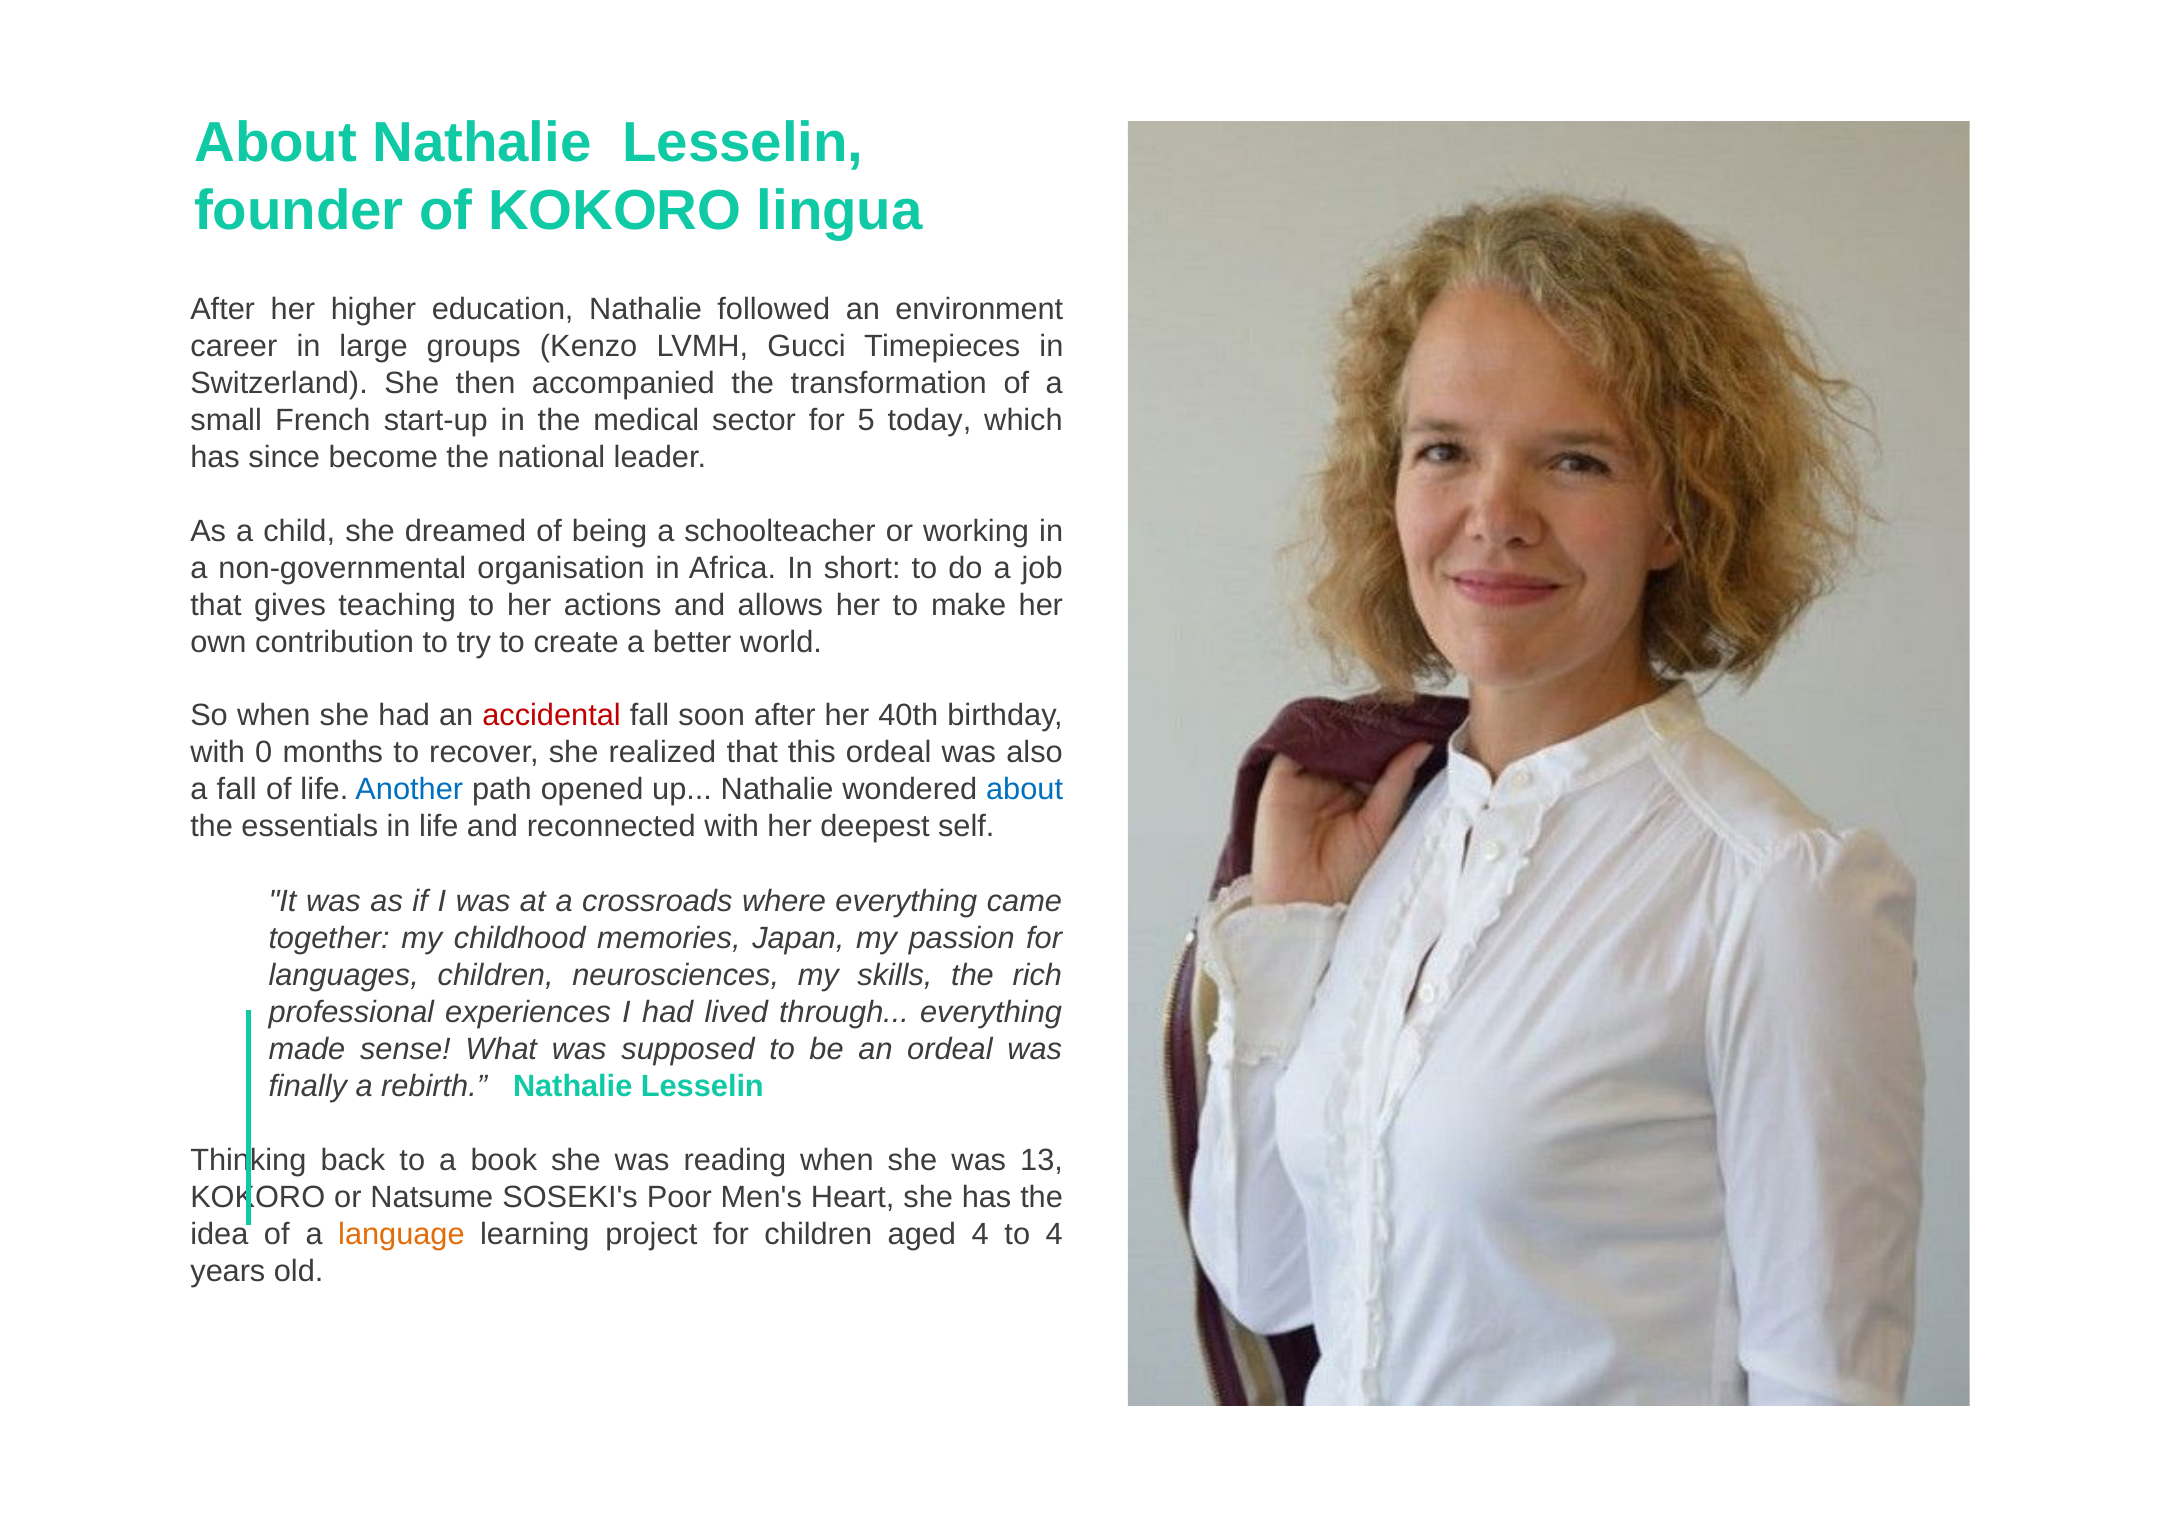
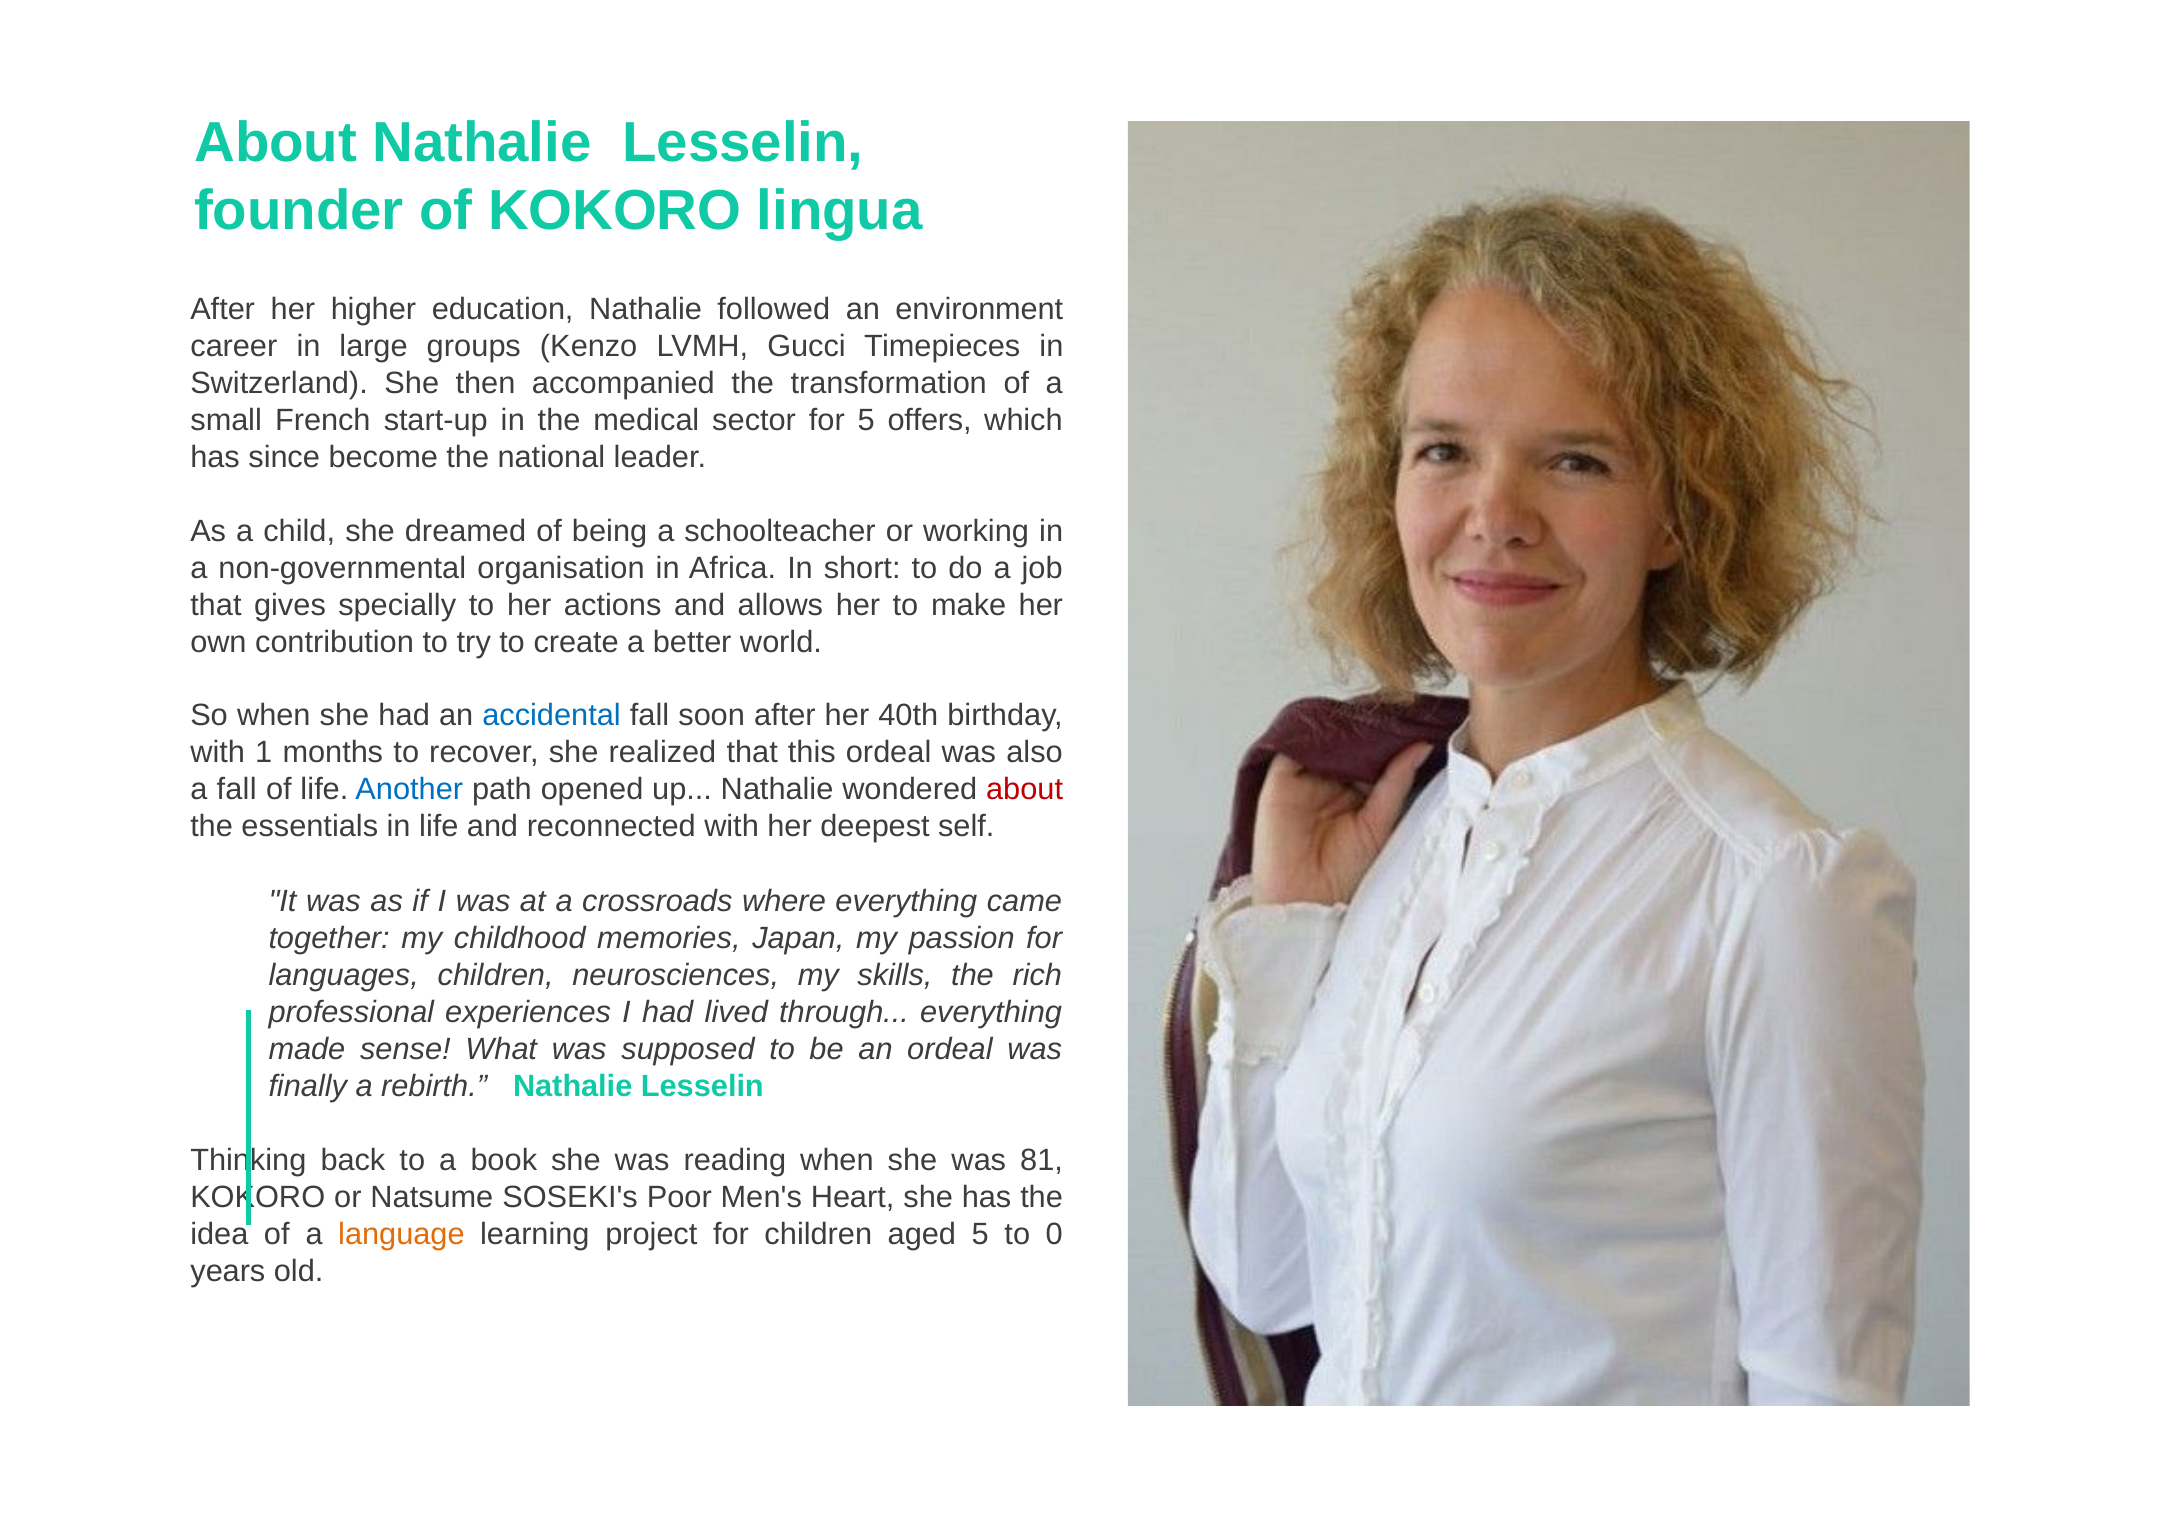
today: today -> offers
teaching: teaching -> specially
accidental colour: red -> blue
0: 0 -> 1
about at (1025, 790) colour: blue -> red
13: 13 -> 81
aged 4: 4 -> 5
to 4: 4 -> 0
